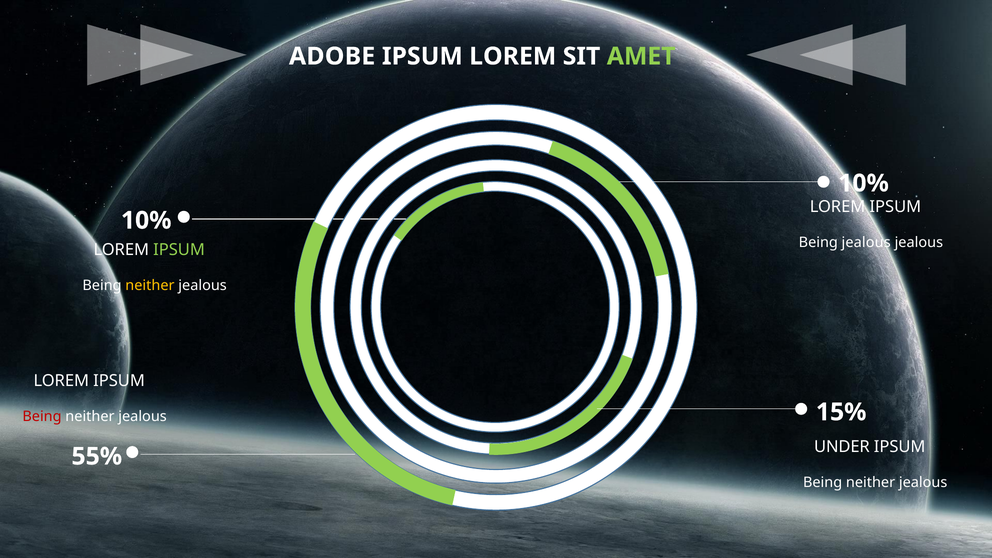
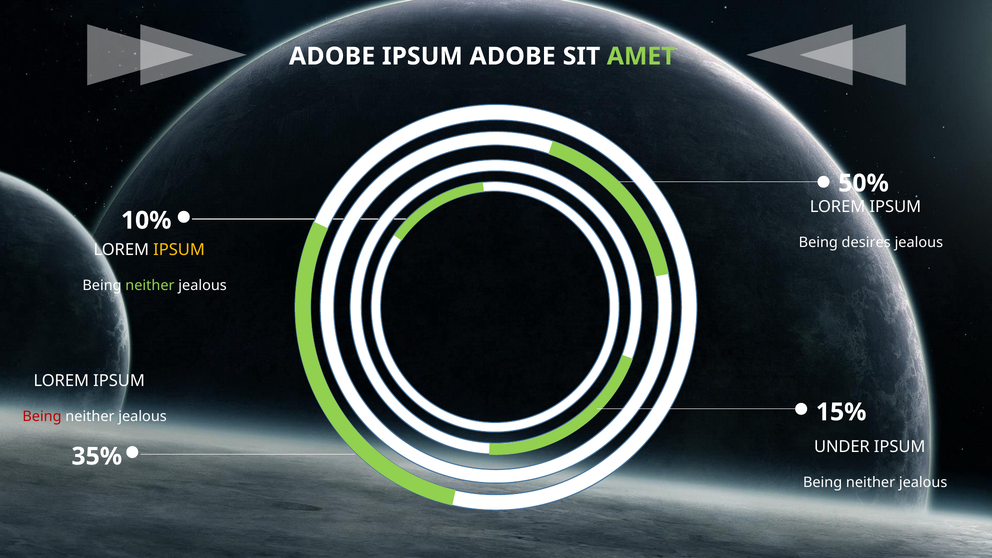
IPSUM LOREM: LOREM -> ADOBE
10% at (864, 183): 10% -> 50%
Being jealous: jealous -> desires
IPSUM at (179, 250) colour: light green -> yellow
neither at (150, 285) colour: yellow -> light green
55%: 55% -> 35%
